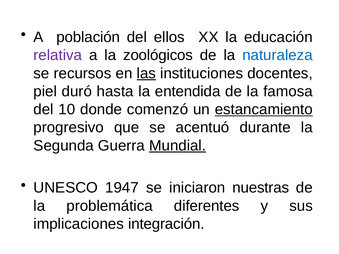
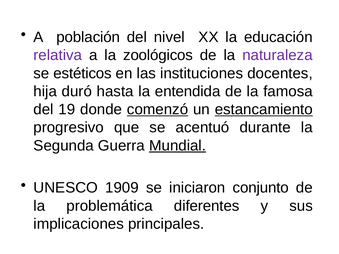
ellos: ellos -> nivel
naturaleza colour: blue -> purple
recursos: recursos -> estéticos
las underline: present -> none
piel: piel -> hija
10: 10 -> 19
comenzó underline: none -> present
1947: 1947 -> 1909
nuestras: nuestras -> conjunto
integración: integración -> principales
